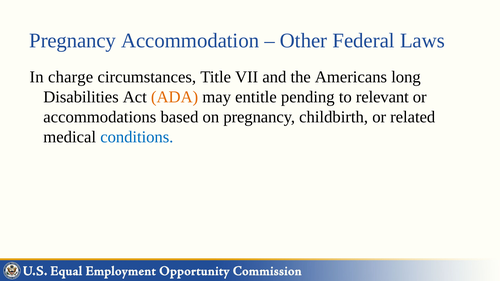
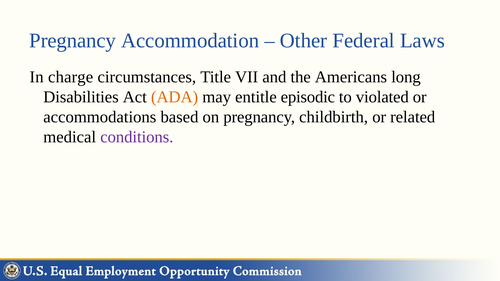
pending: pending -> episodic
relevant: relevant -> violated
conditions colour: blue -> purple
